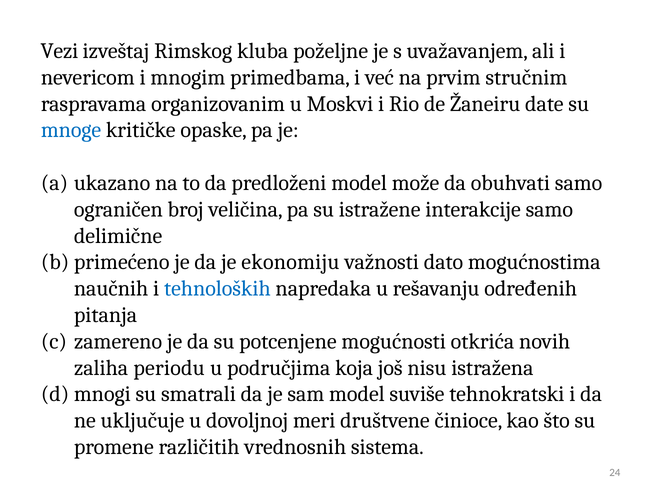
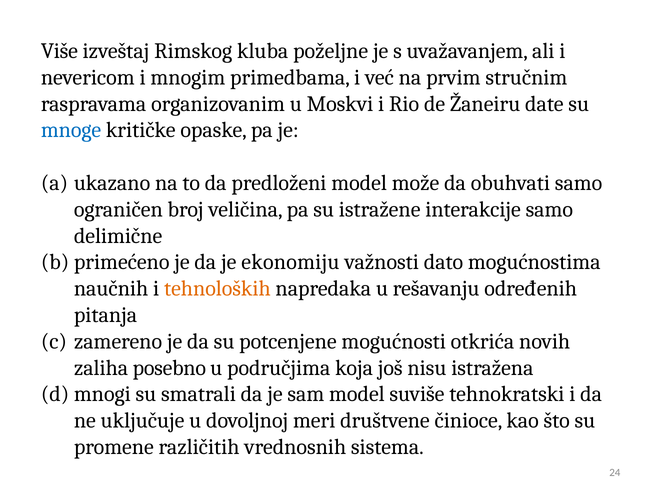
Vezi: Vezi -> Više
tehnoloških colour: blue -> orange
periodu: periodu -> posebno
